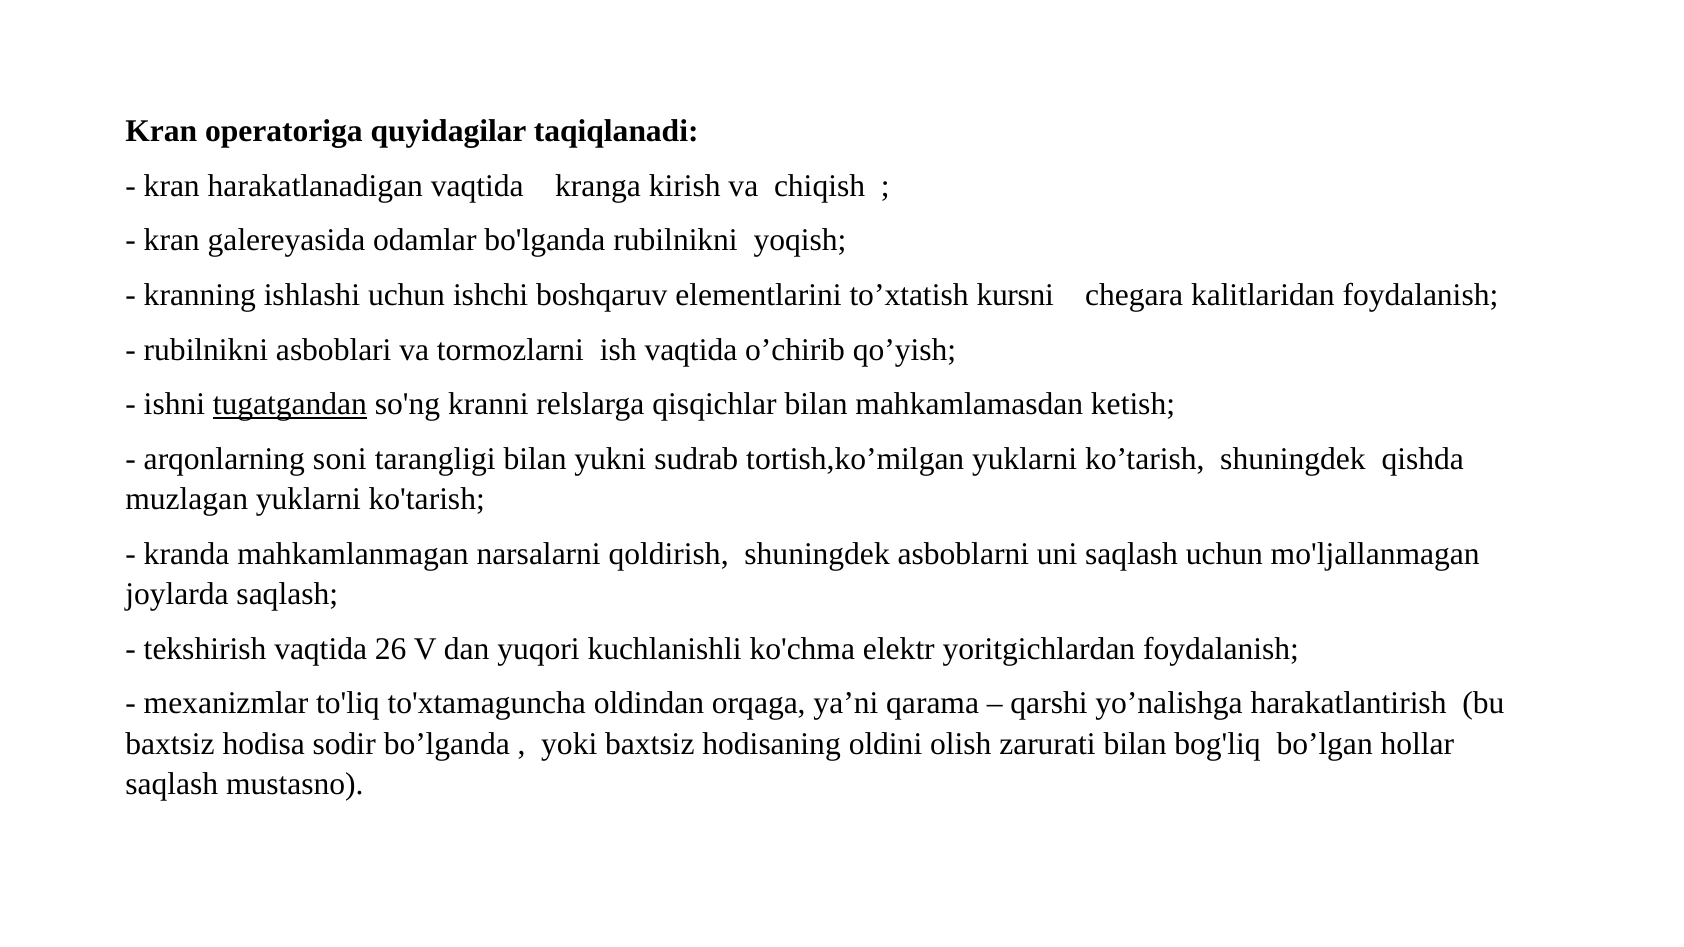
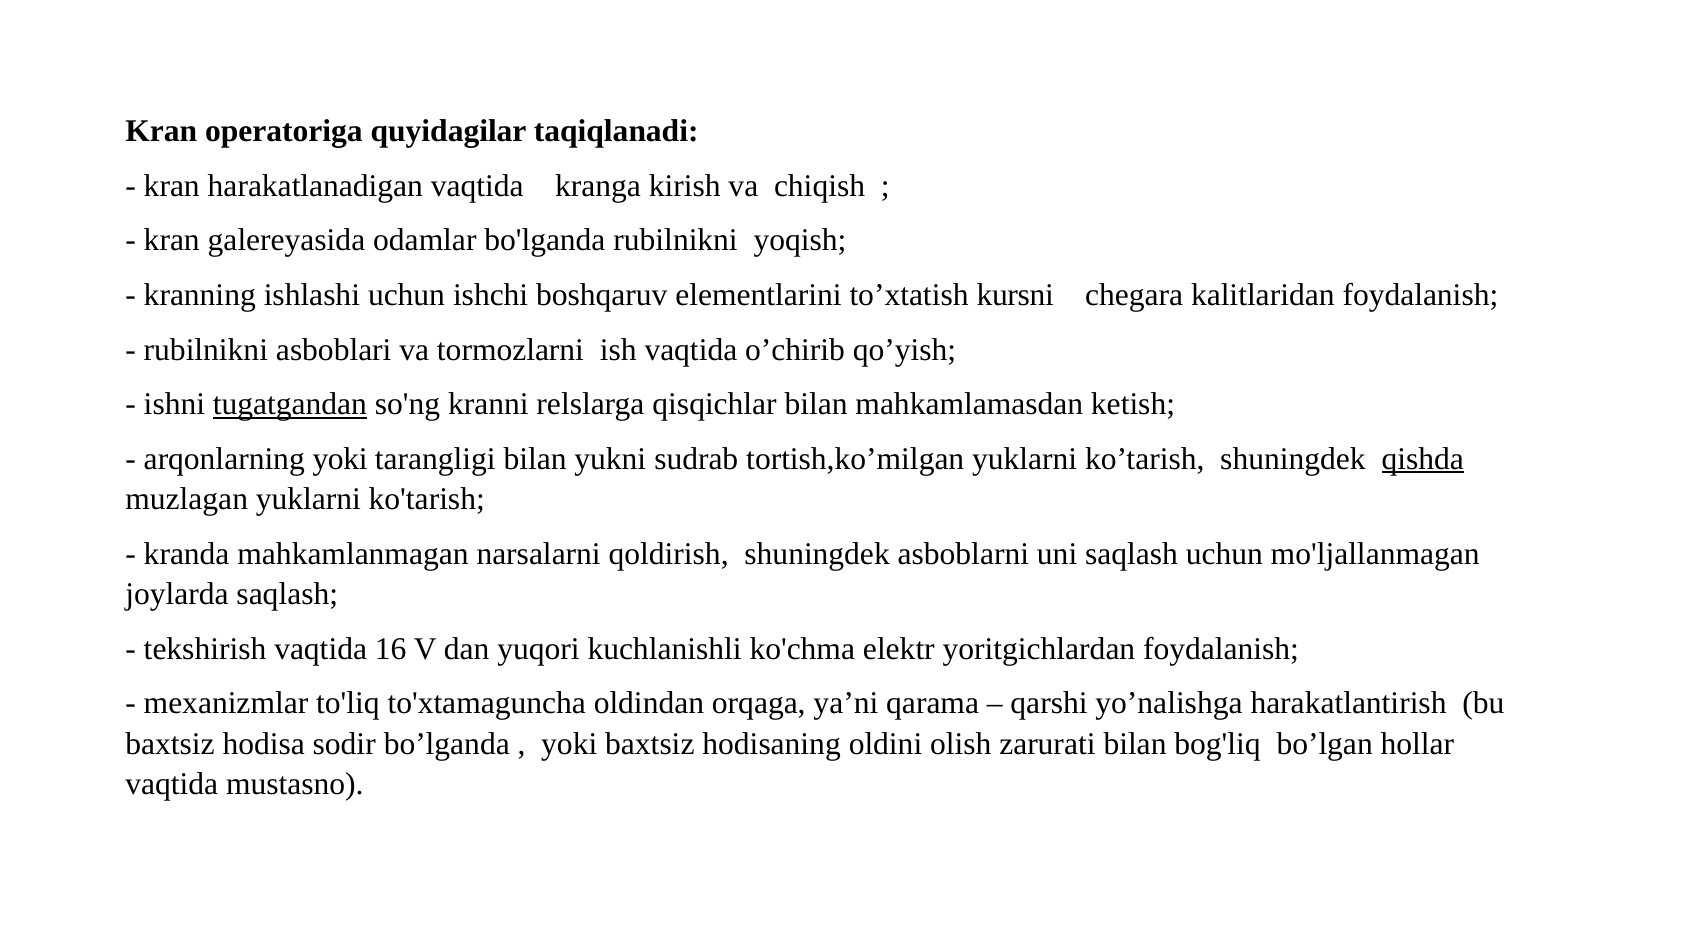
arqonlarning soni: soni -> yoki
qishda underline: none -> present
26: 26 -> 16
saqlash at (172, 785): saqlash -> vaqtida
